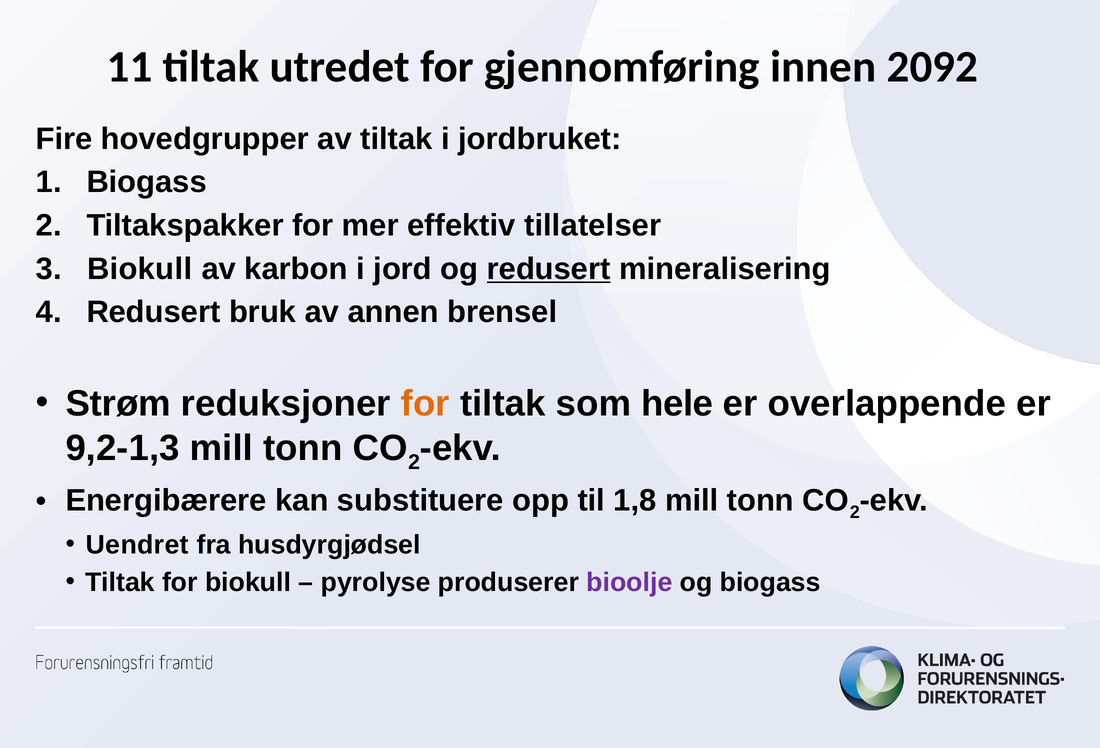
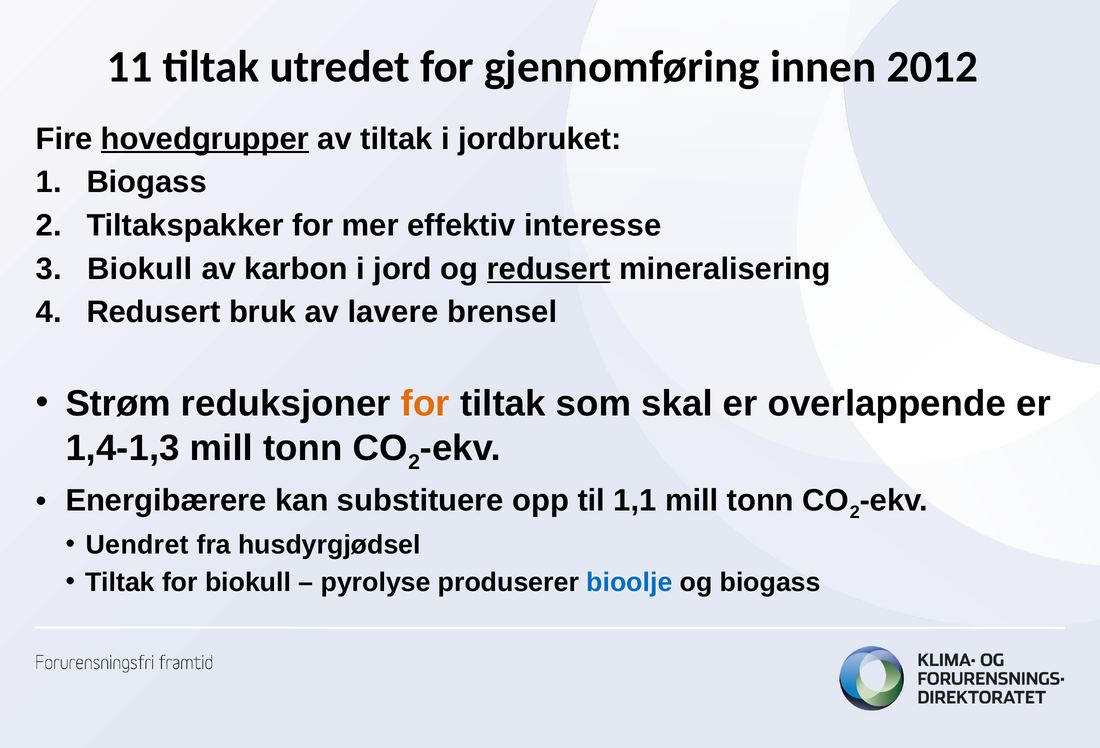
2092: 2092 -> 2012
hovedgrupper underline: none -> present
tillatelser: tillatelser -> interesse
annen: annen -> lavere
hele: hele -> skal
9,2-1,3: 9,2-1,3 -> 1,4-1,3
1,8: 1,8 -> 1,1
bioolje colour: purple -> blue
